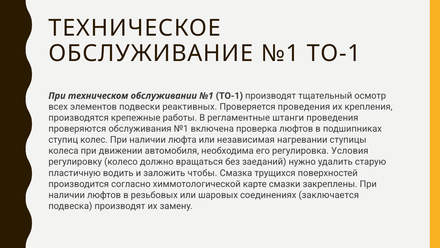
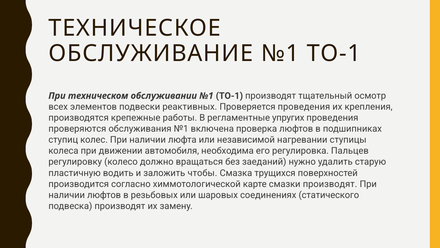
штанги: штанги -> упругих
независимая: независимая -> независимой
Условия: Условия -> Пальцев
смазки закреплены: закреплены -> производят
заключается: заключается -> статического
